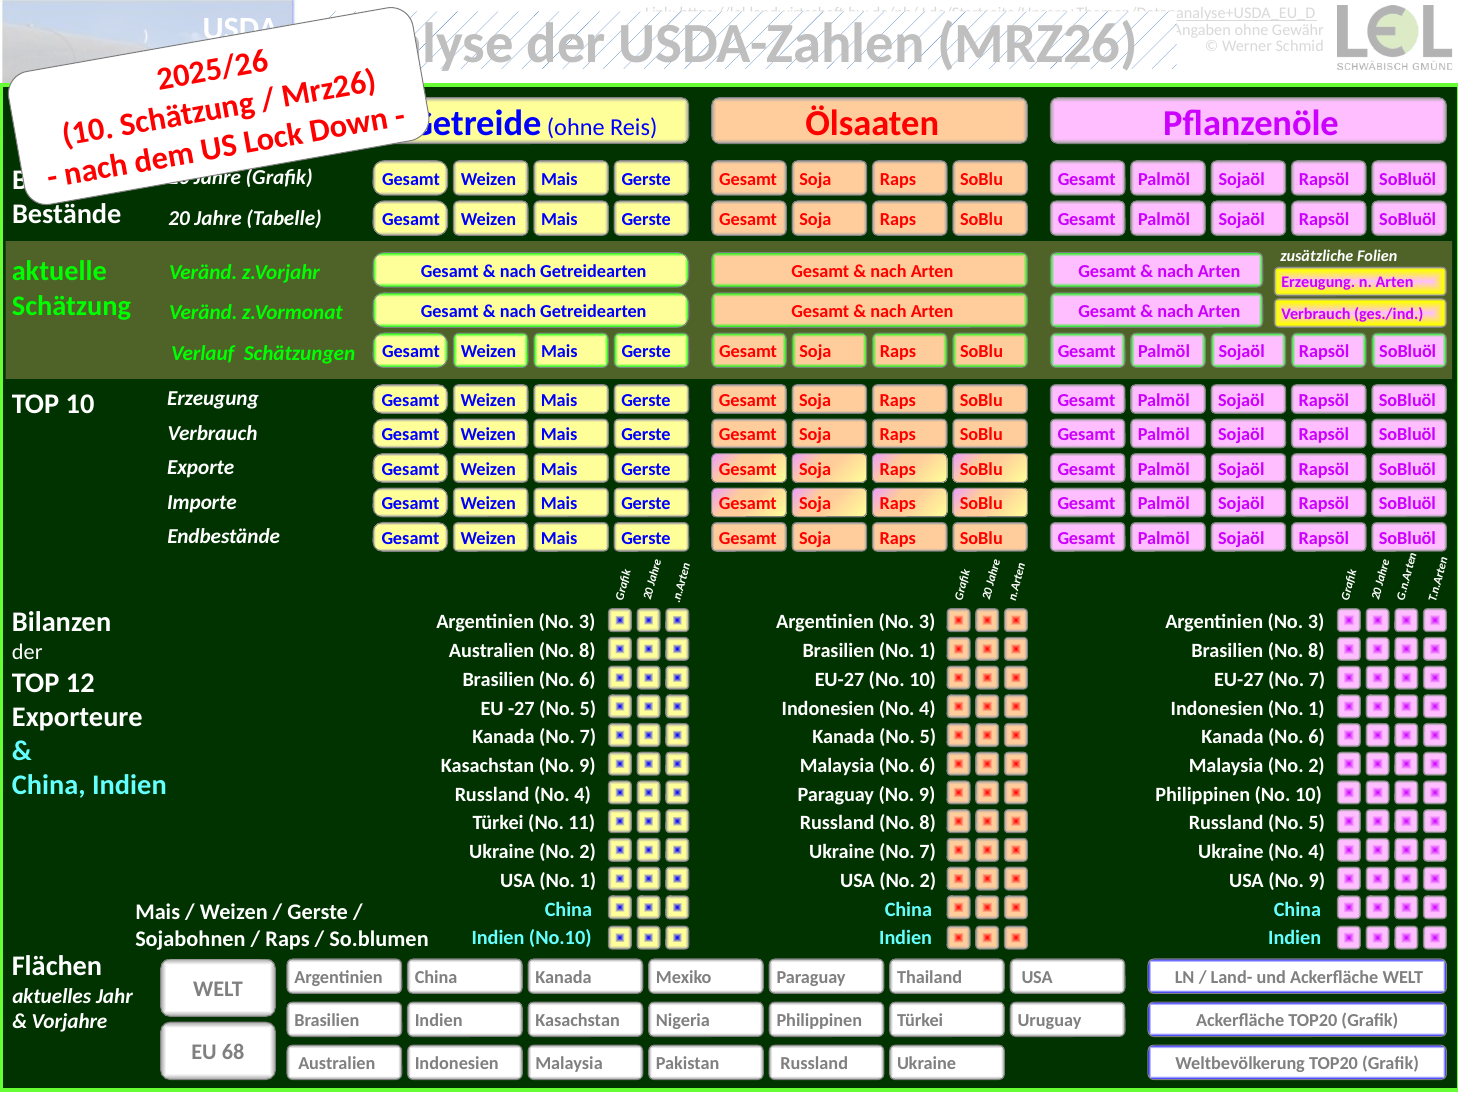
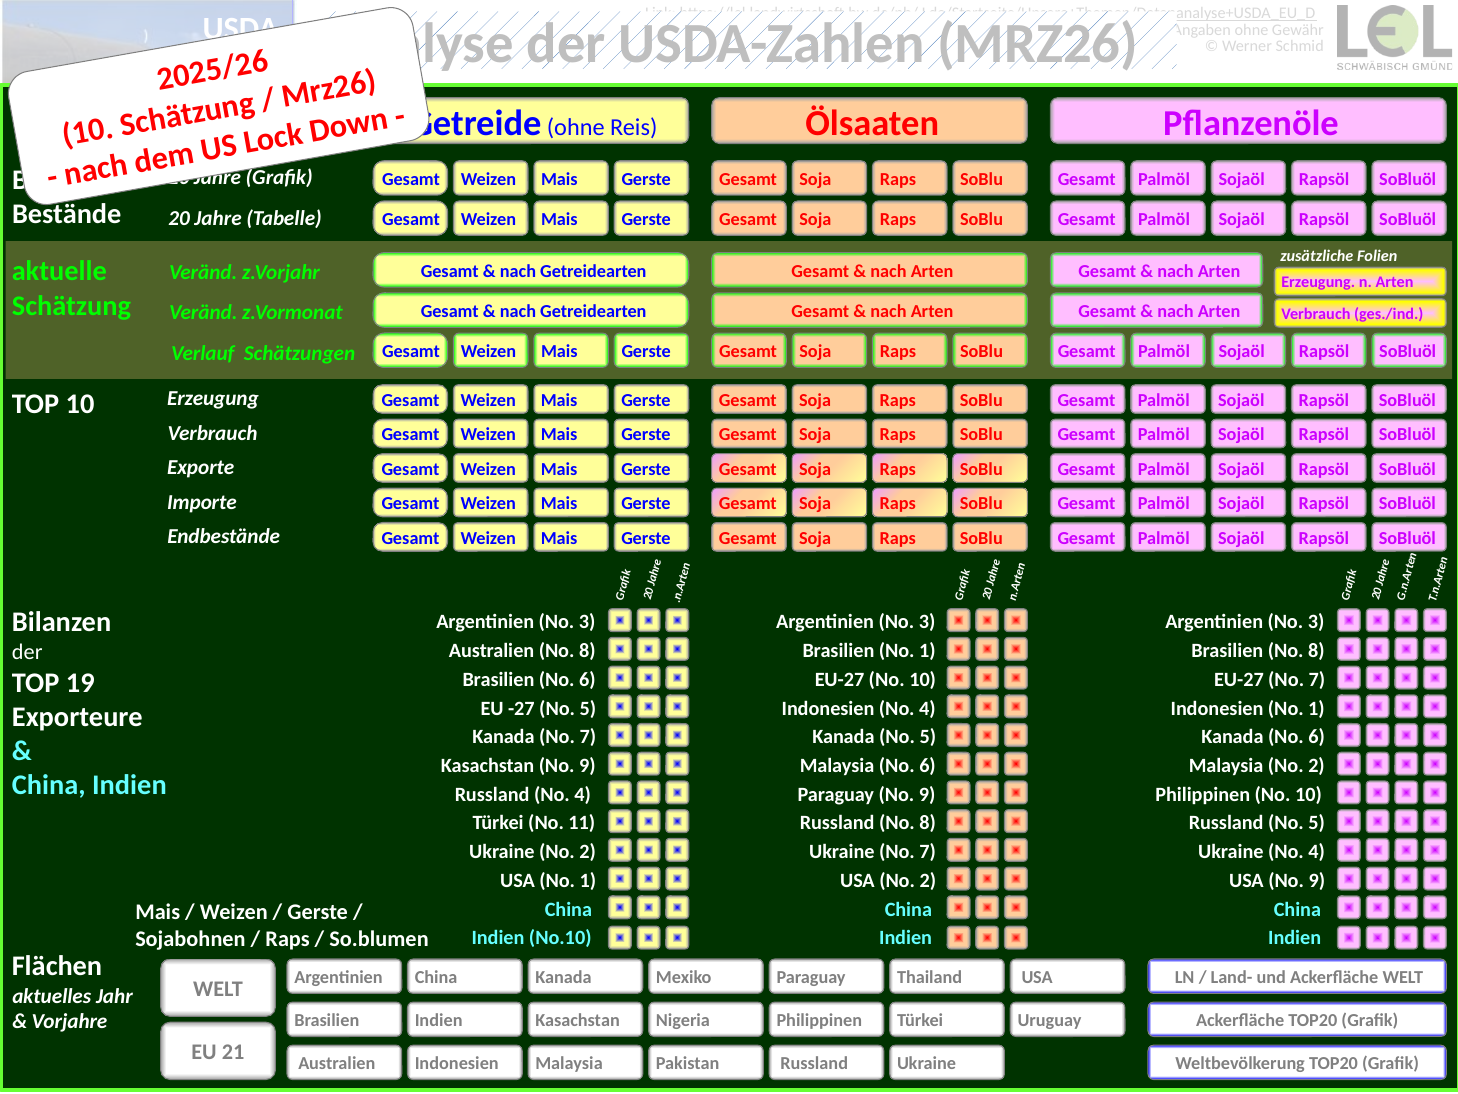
12: 12 -> 19
68: 68 -> 21
